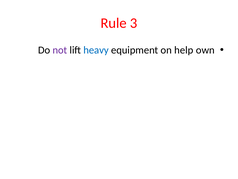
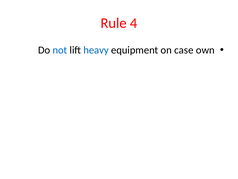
3: 3 -> 4
not colour: purple -> blue
help: help -> case
